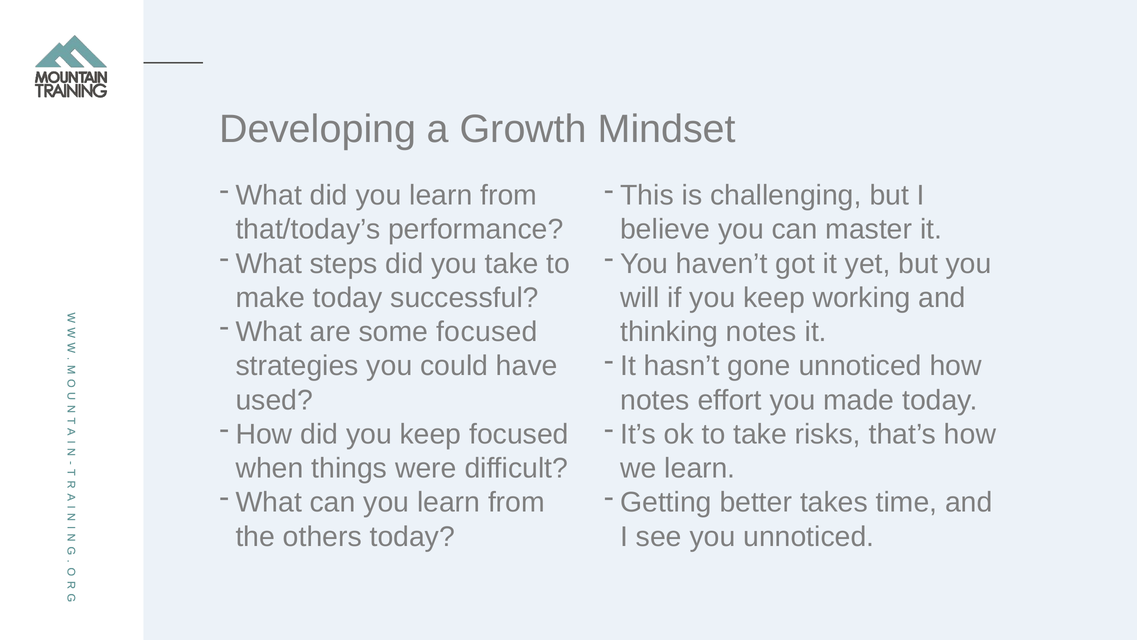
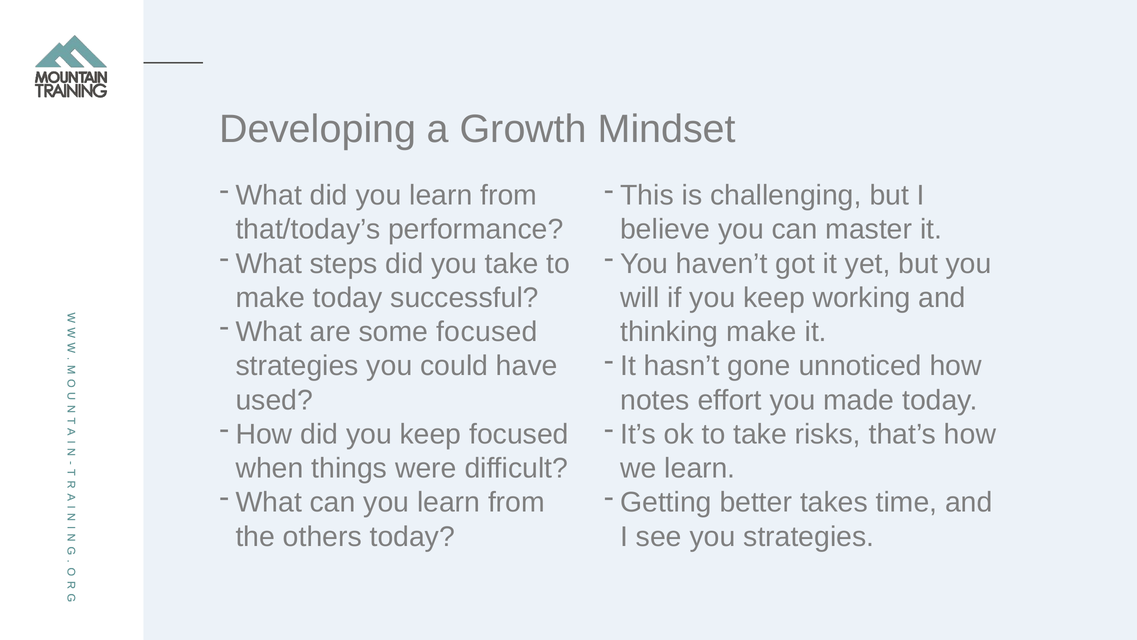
thinking notes: notes -> make
you unnoticed: unnoticed -> strategies
